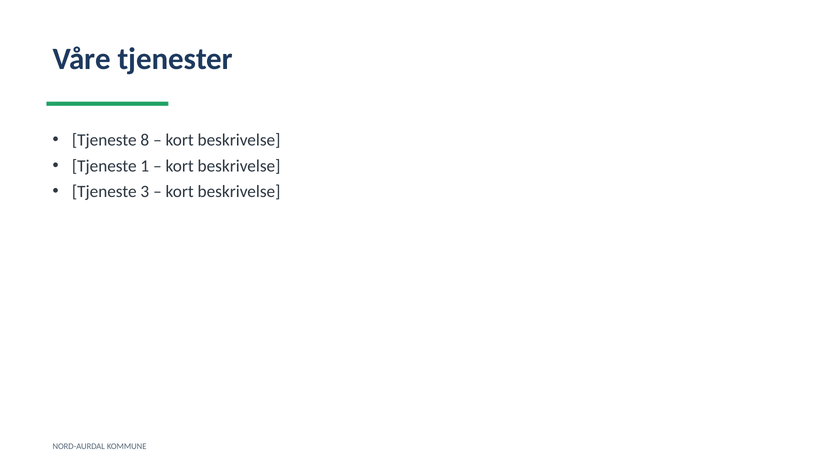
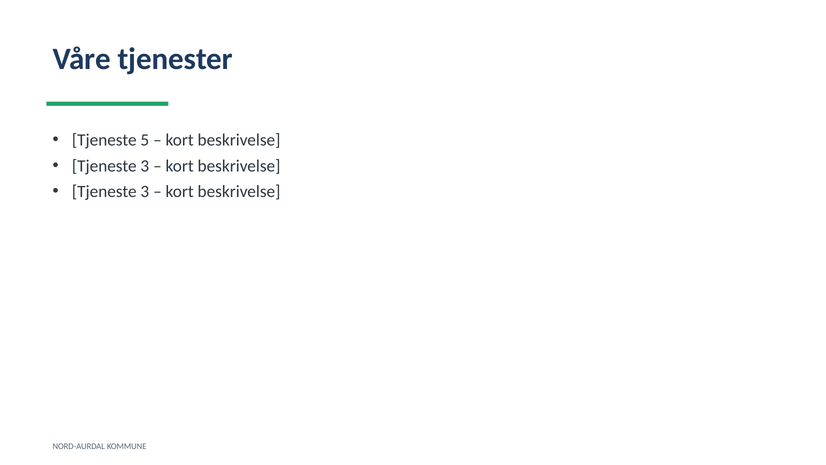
8: 8 -> 5
1 at (145, 166): 1 -> 3
